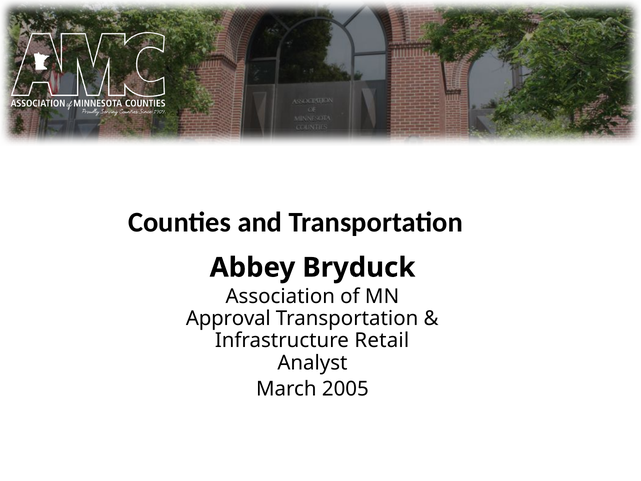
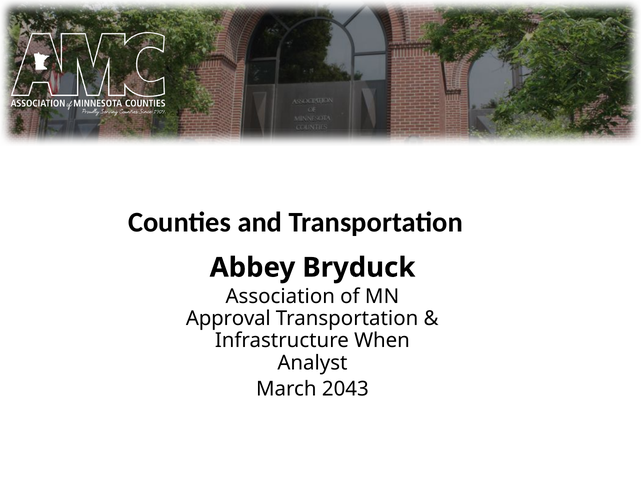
Retail: Retail -> When
2005: 2005 -> 2043
